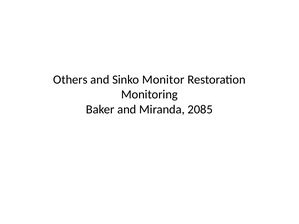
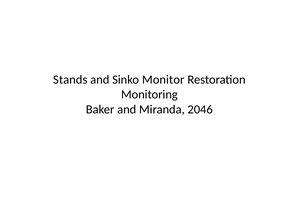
Others: Others -> Stands
2085: 2085 -> 2046
